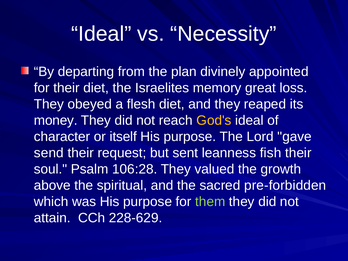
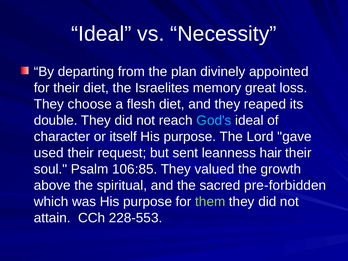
obeyed: obeyed -> choose
money: money -> double
God's colour: yellow -> light blue
send: send -> used
fish: fish -> hair
106:28: 106:28 -> 106:85
228-629: 228-629 -> 228-553
